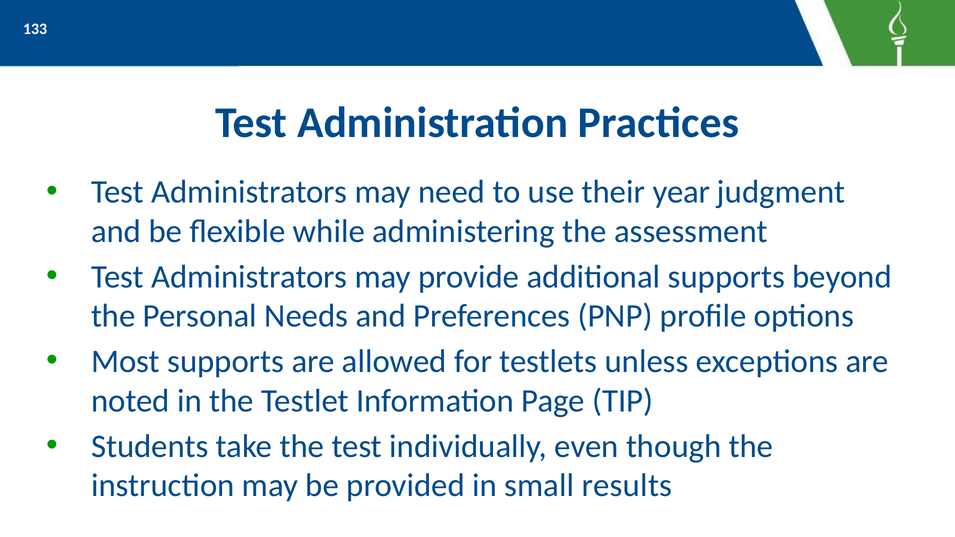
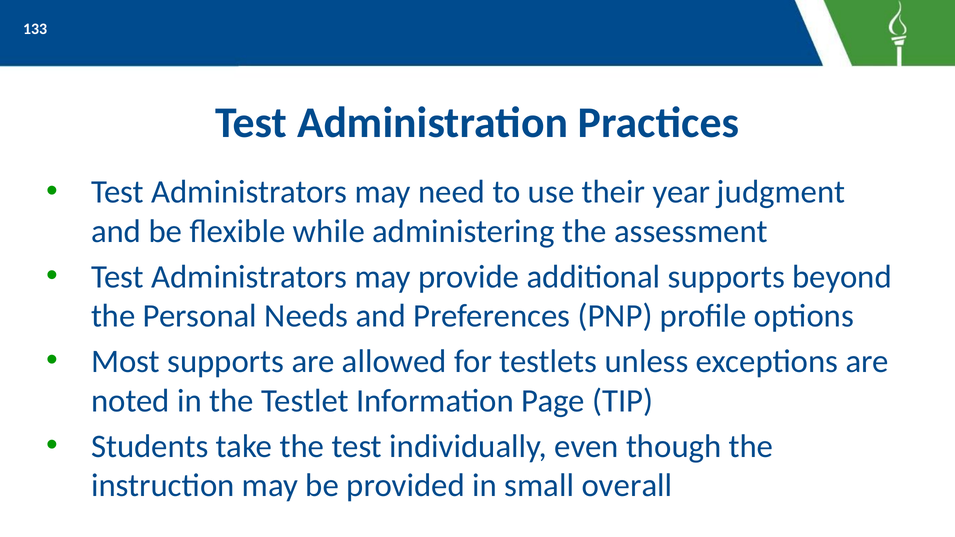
results: results -> overall
